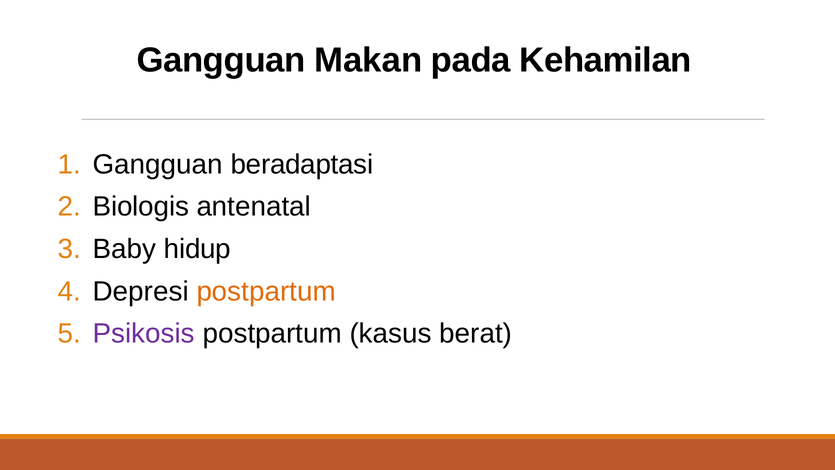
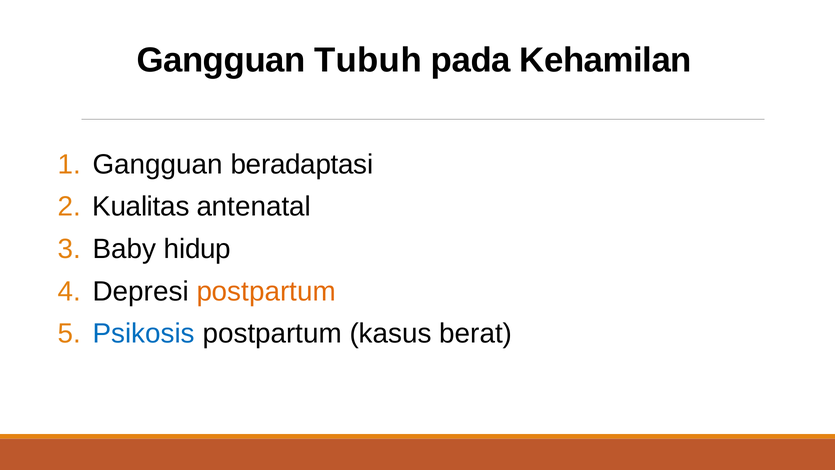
Makan: Makan -> Tubuh
Biologis: Biologis -> Kualitas
Psikosis colour: purple -> blue
